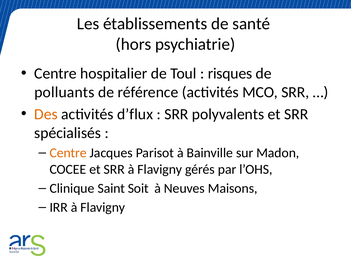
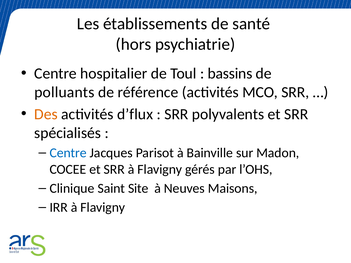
risques: risques -> bassins
Centre at (68, 153) colour: orange -> blue
Soit: Soit -> Site
